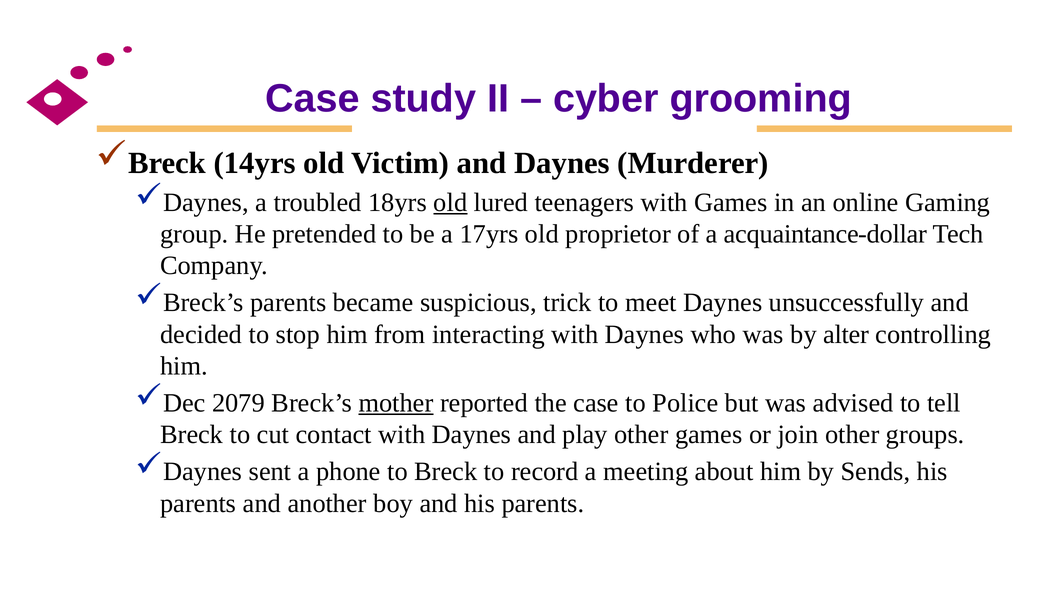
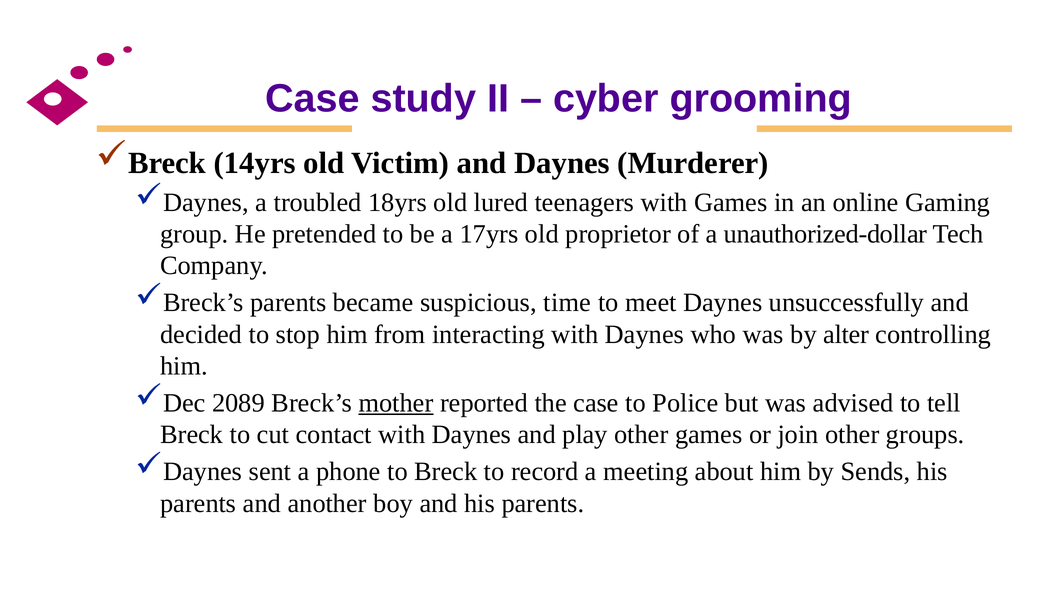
old at (450, 202) underline: present -> none
acquaintance-dollar: acquaintance-dollar -> unauthorized-dollar
trick: trick -> time
2079: 2079 -> 2089
